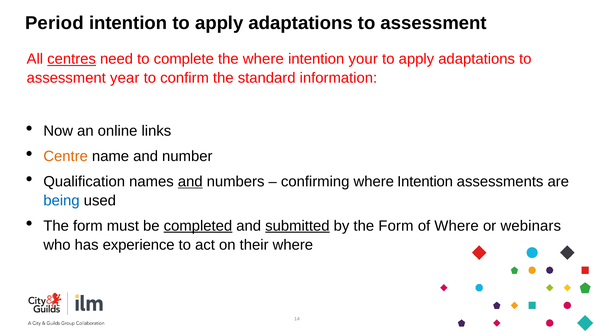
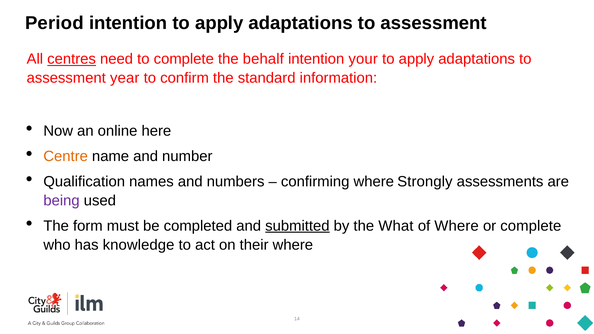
the where: where -> behalf
links: links -> here
and at (190, 182) underline: present -> none
confirming where Intention: Intention -> Strongly
being colour: blue -> purple
completed underline: present -> none
by the Form: Form -> What
or webinars: webinars -> complete
experience: experience -> knowledge
